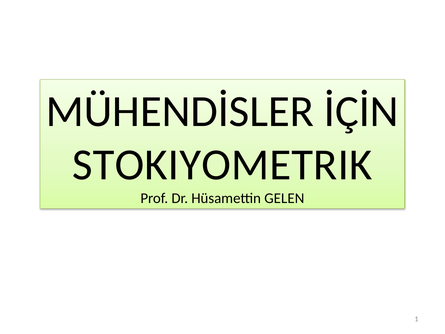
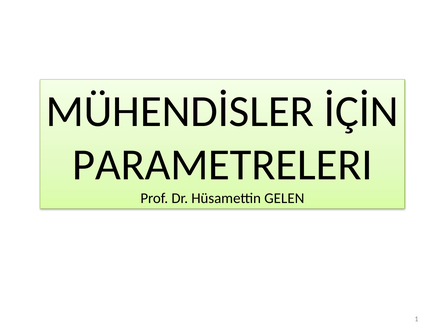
STOKIYOMETRIK: STOKIYOMETRIK -> PARAMETRELERI
